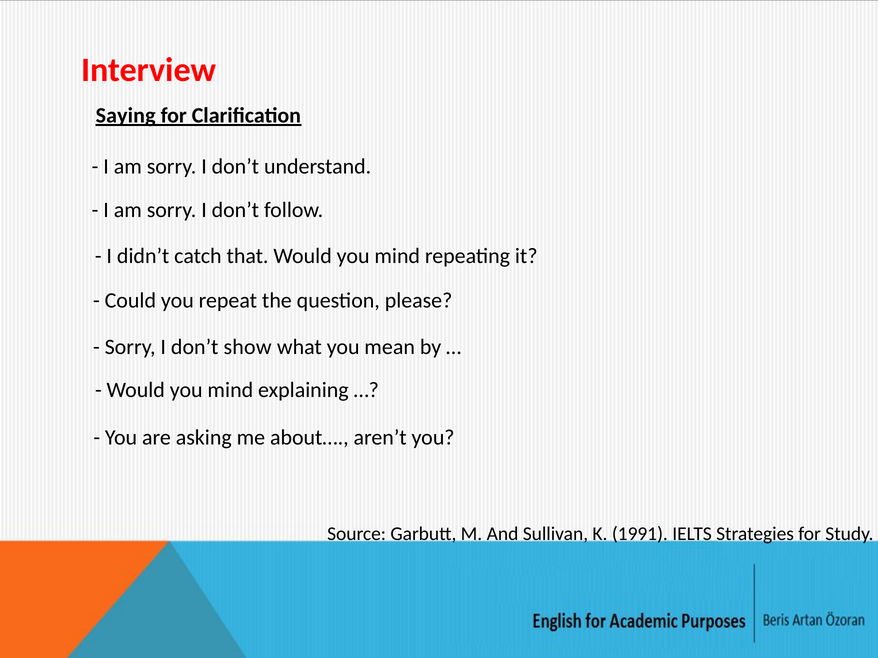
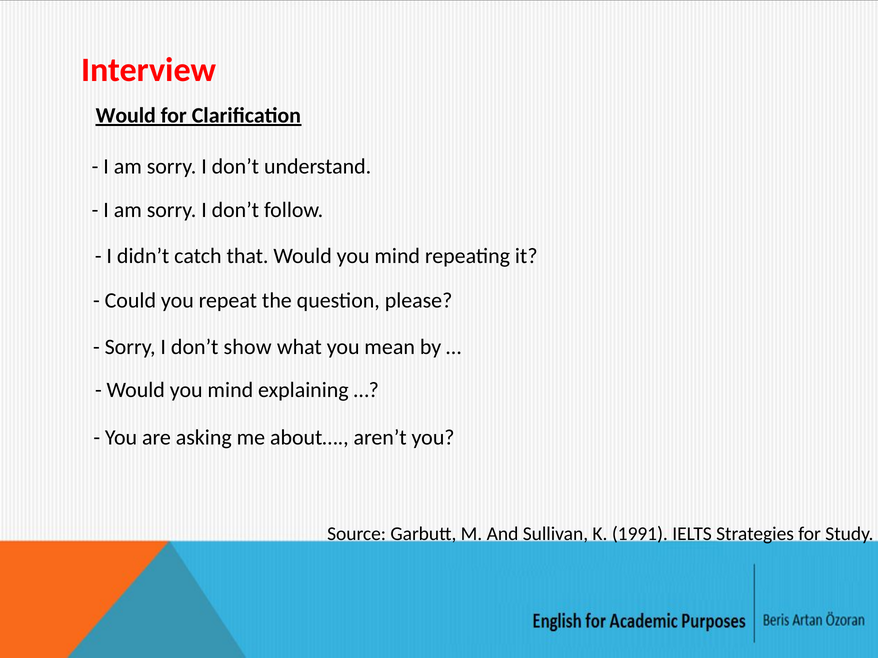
Saying at (126, 115): Saying -> Would
